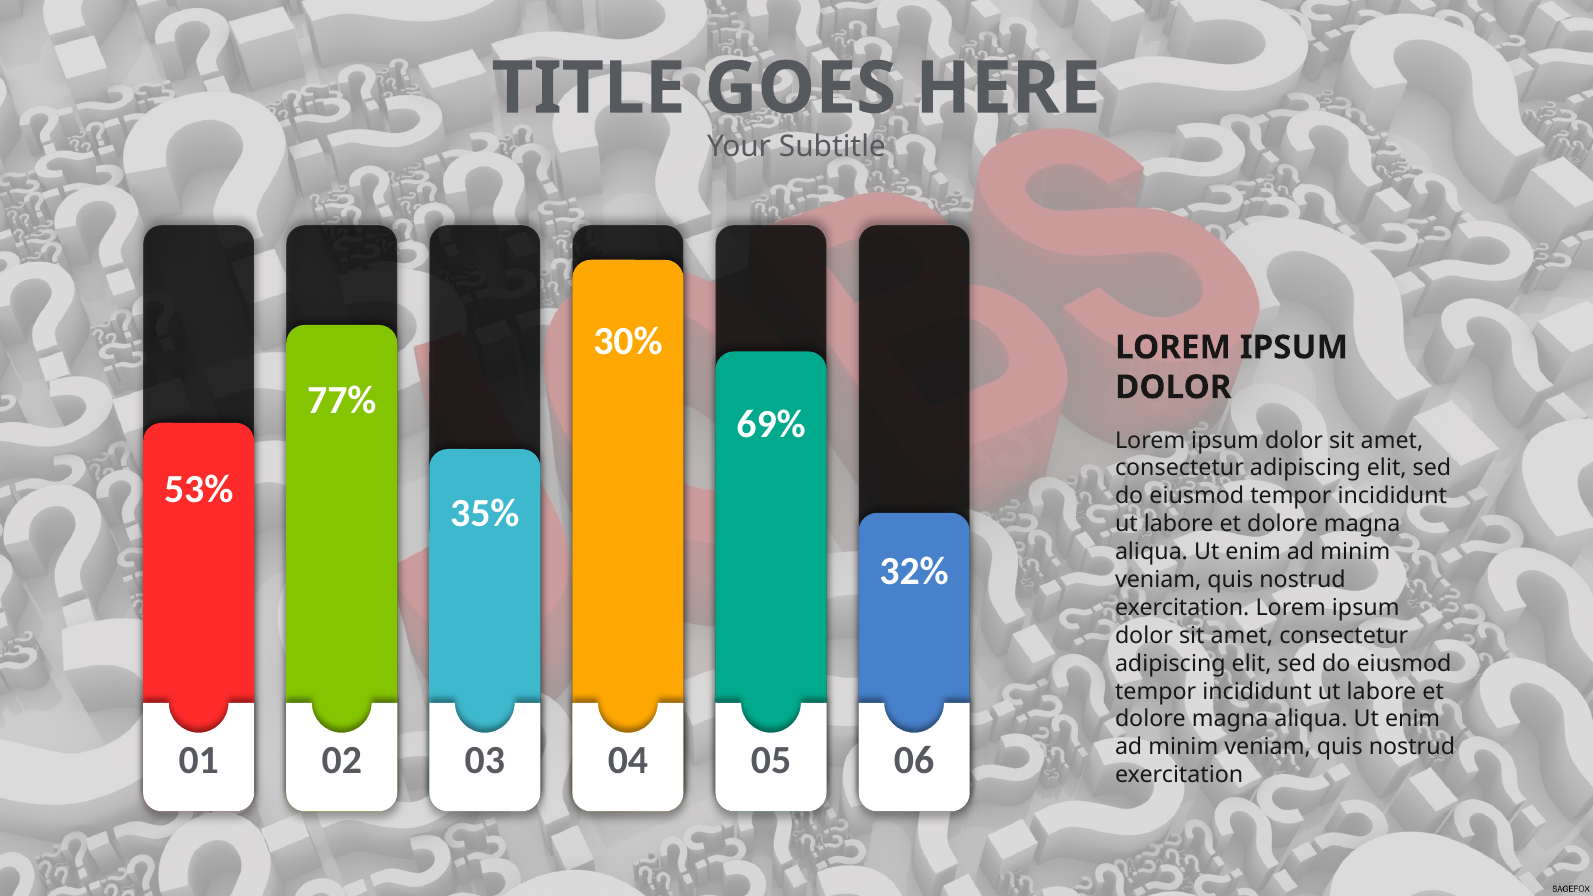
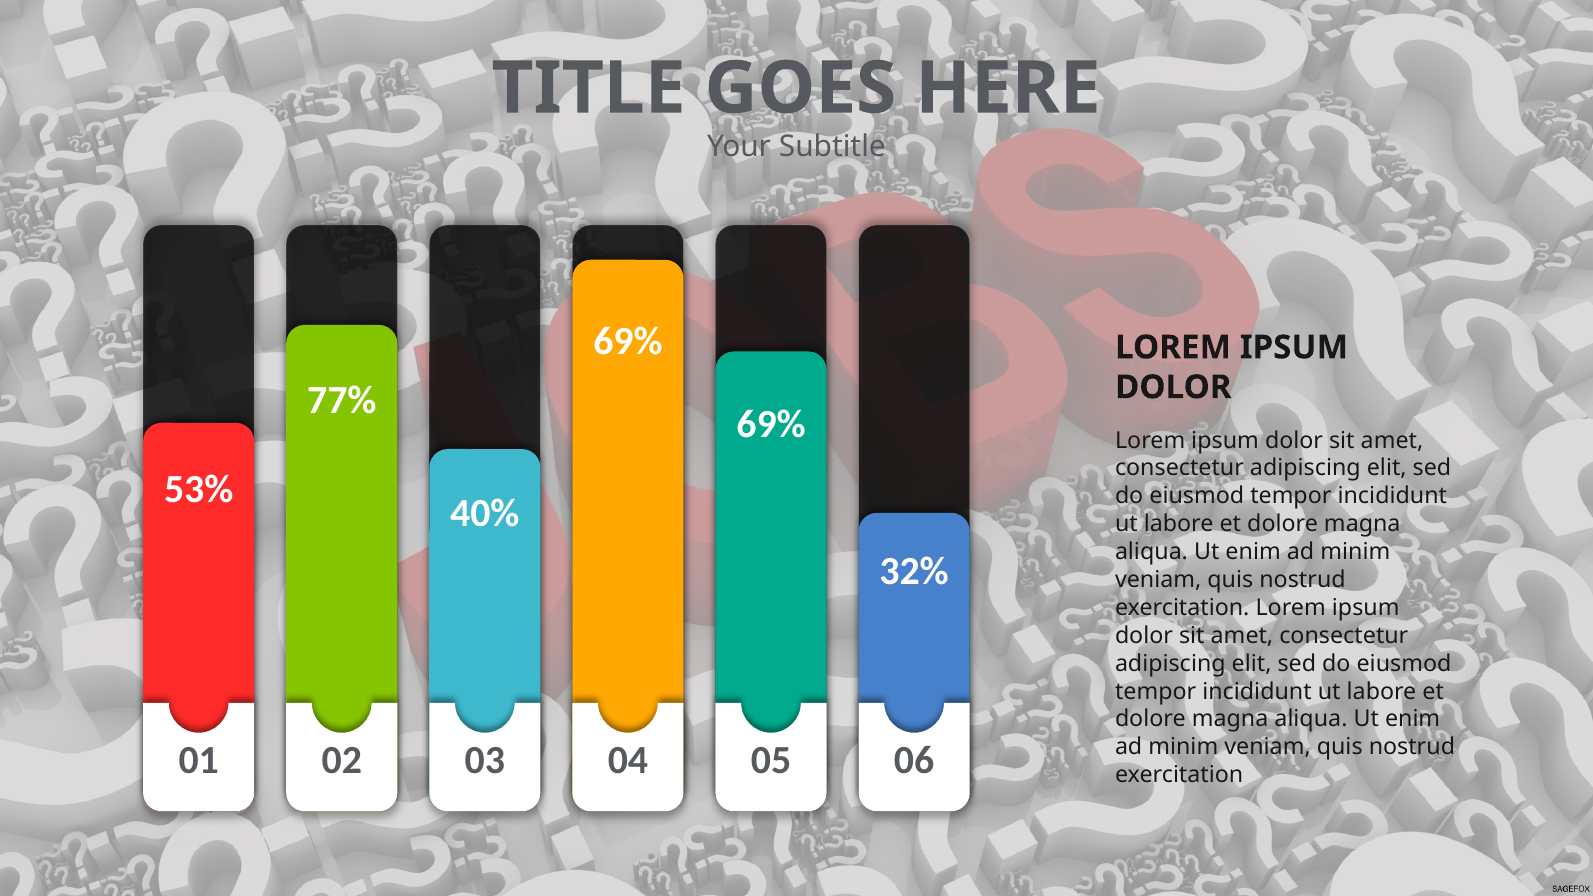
30% at (628, 341): 30% -> 69%
35%: 35% -> 40%
